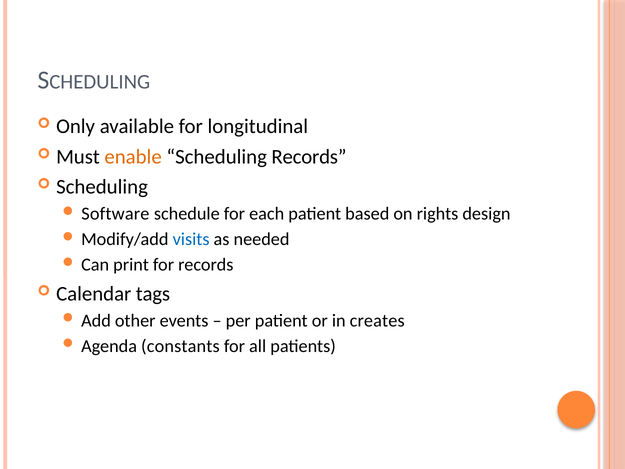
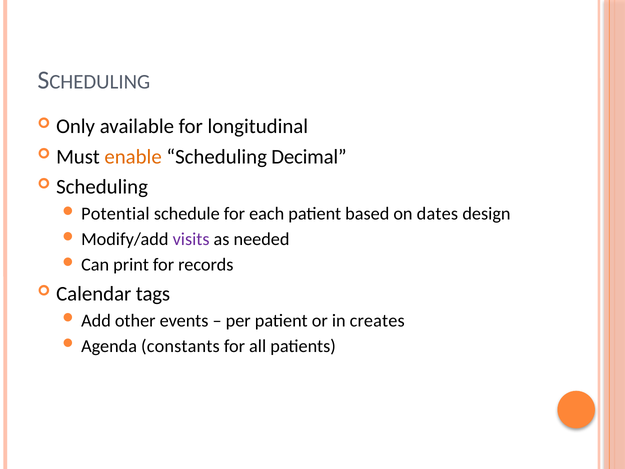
Scheduling Records: Records -> Decimal
Software: Software -> Potential
rights: rights -> dates
visits colour: blue -> purple
